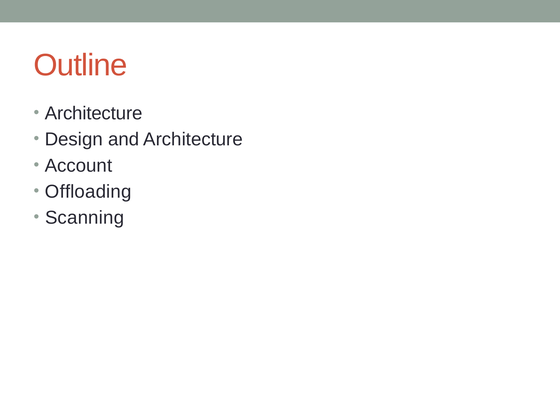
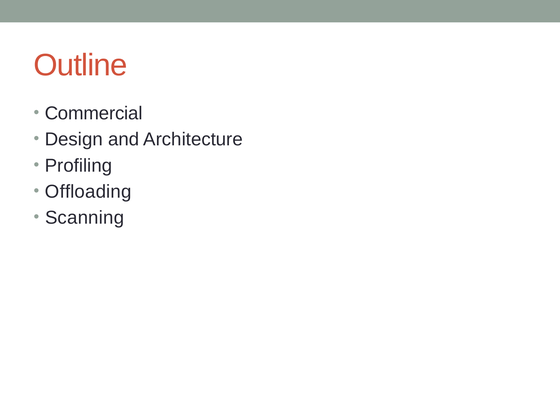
Architecture at (94, 113): Architecture -> Commercial
Account: Account -> Proﬁling
